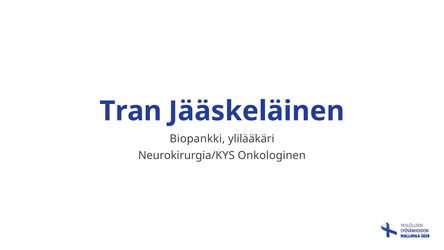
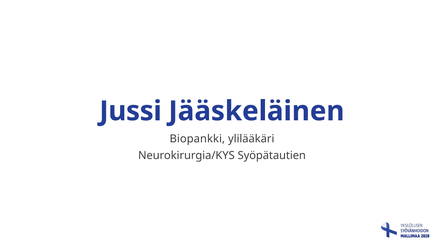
Tran: Tran -> Jussi
Onkologinen: Onkologinen -> Syöpätautien
